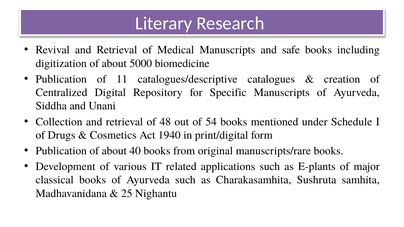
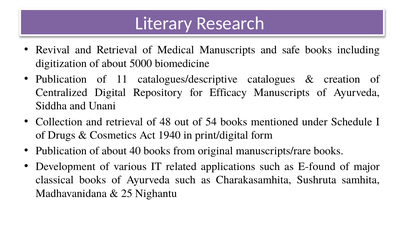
Specific: Specific -> Efficacy
E-plants: E-plants -> E-found
